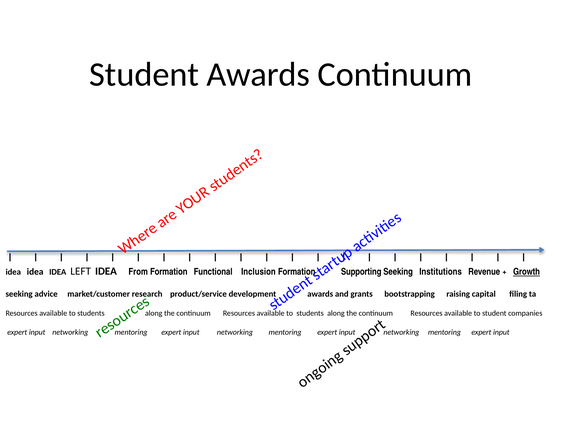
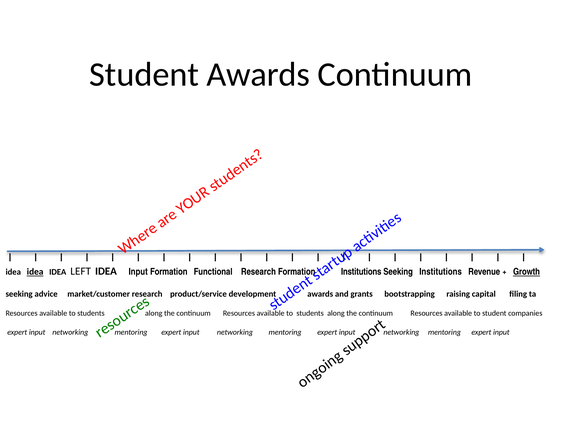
idea at (35, 272) underline: none -> present
IDEA From: From -> Input
Functional Inclusion: Inclusion -> Research
Formation Supporting: Supporting -> Institutions
